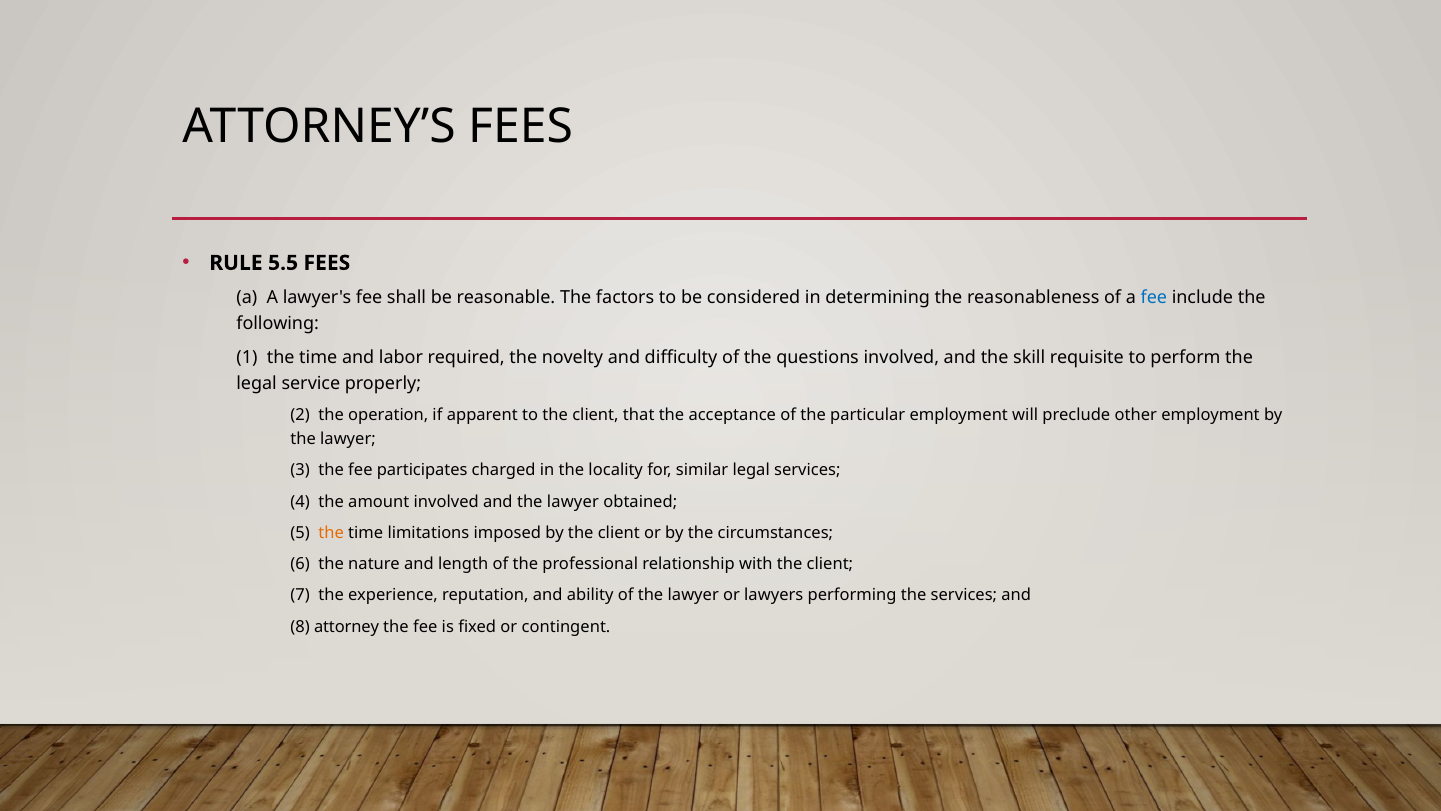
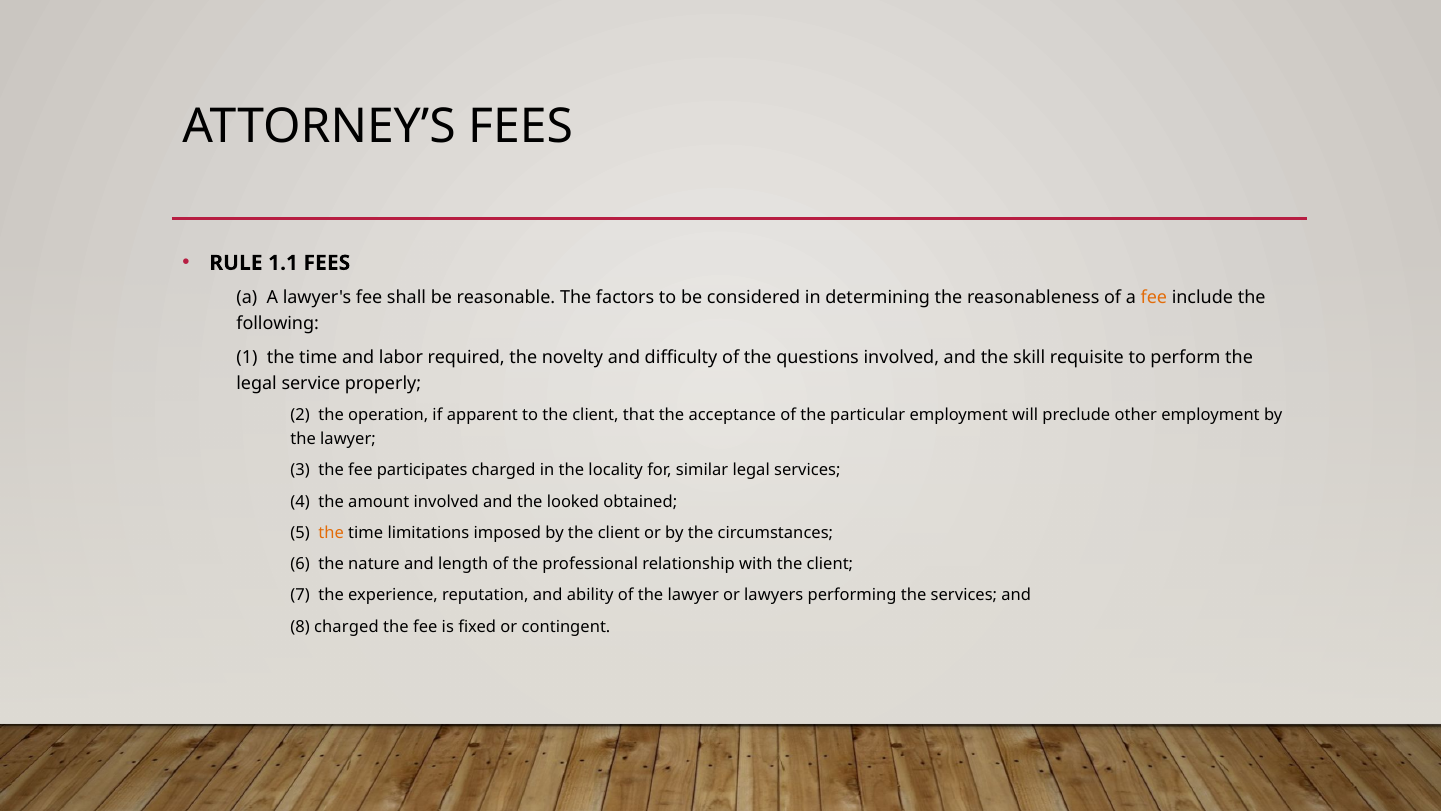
5.5: 5.5 -> 1.1
fee at (1154, 298) colour: blue -> orange
and the lawyer: lawyer -> looked
8 attorney: attorney -> charged
